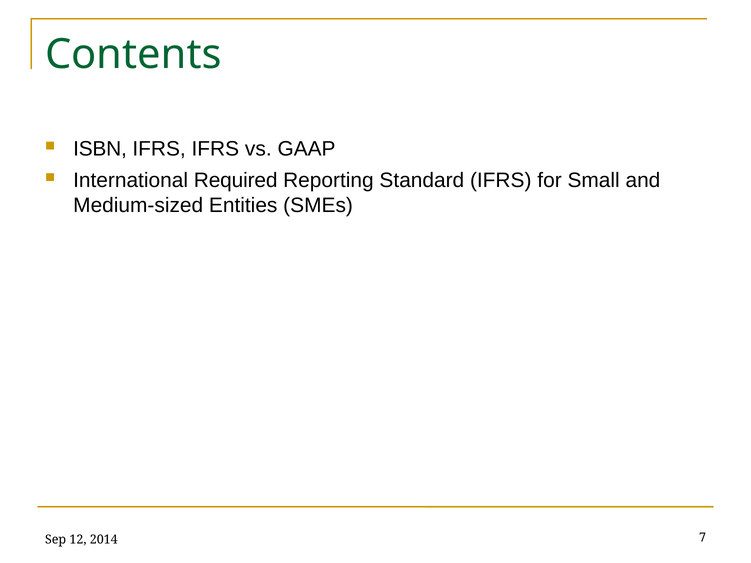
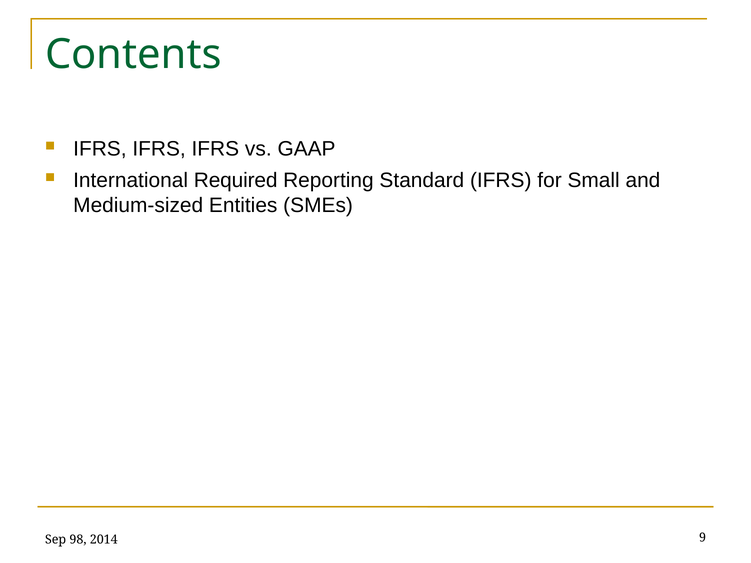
ISBN at (100, 149): ISBN -> IFRS
12: 12 -> 98
7: 7 -> 9
